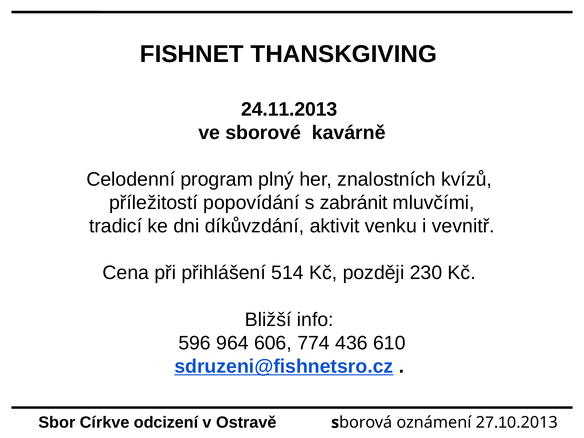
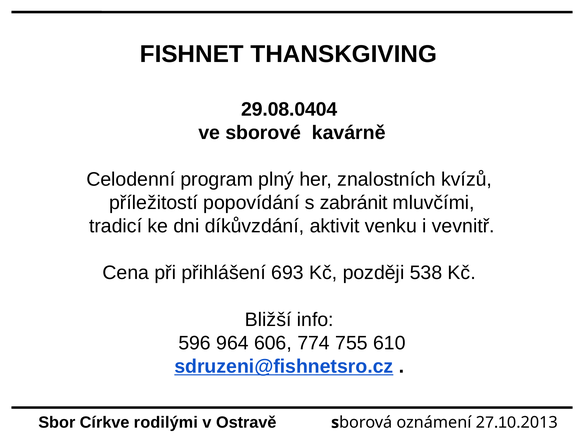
24.11.2013: 24.11.2013 -> 29.08.0404
514: 514 -> 693
230: 230 -> 538
436: 436 -> 755
odcizení: odcizení -> rodilými
